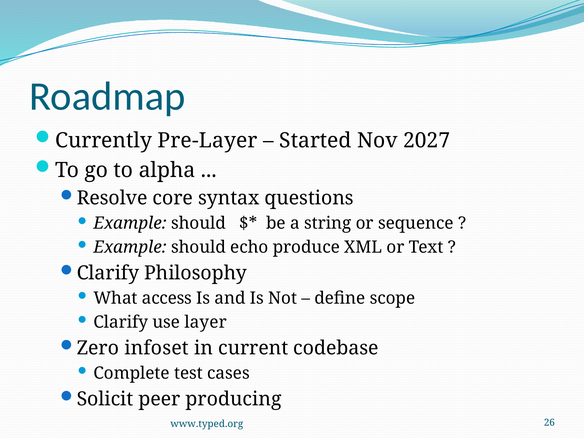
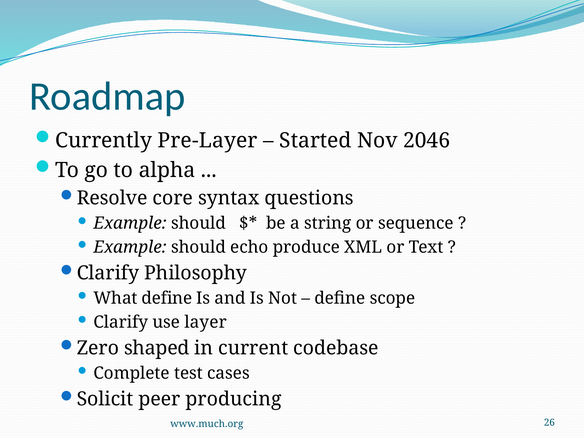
2027: 2027 -> 2046
What access: access -> define
infoset: infoset -> shaped
www.typed.org: www.typed.org -> www.much.org
